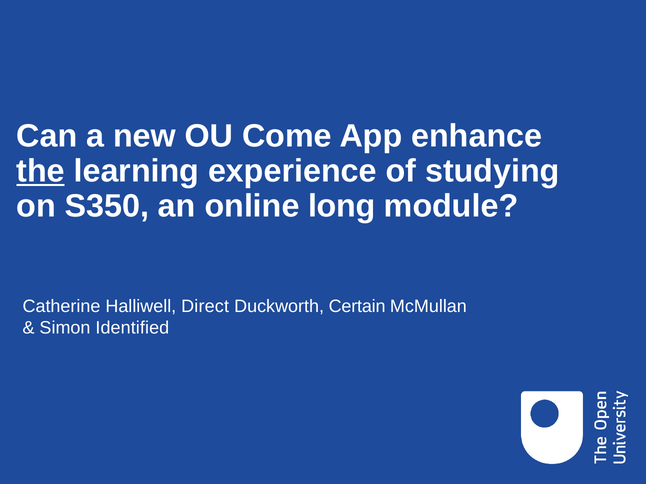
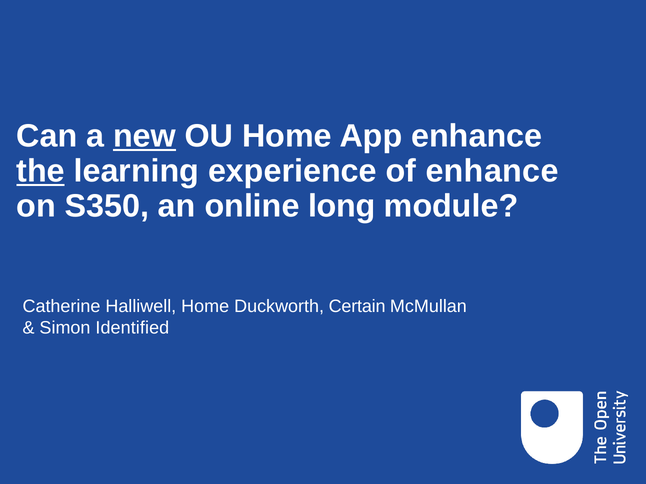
new underline: none -> present
OU Come: Come -> Home
of studying: studying -> enhance
Halliwell Direct: Direct -> Home
